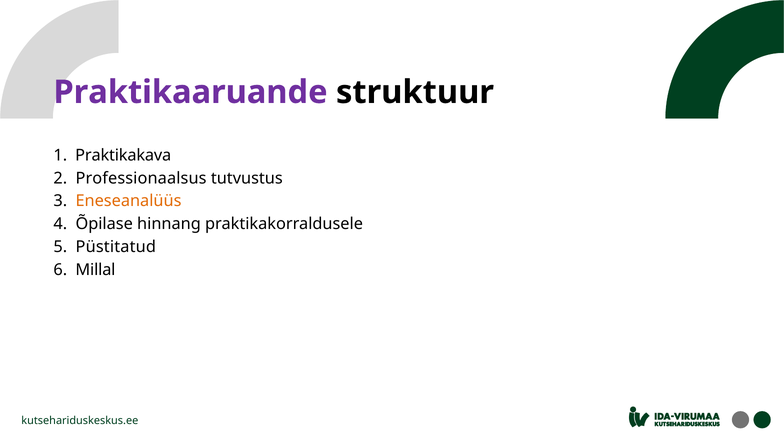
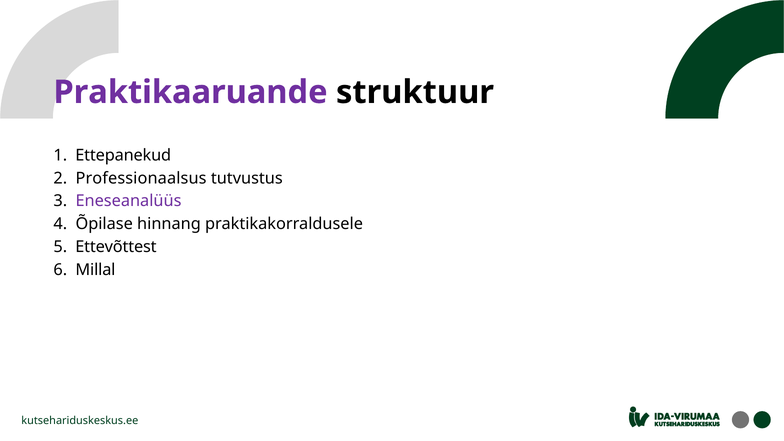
Praktikakava: Praktikakava -> Ettepanekud
Eneseanalüüs colour: orange -> purple
Püstitatud: Püstitatud -> Ettevõttest
